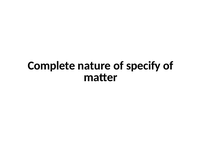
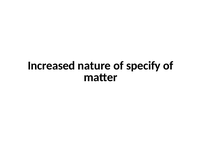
Complete: Complete -> Increased
